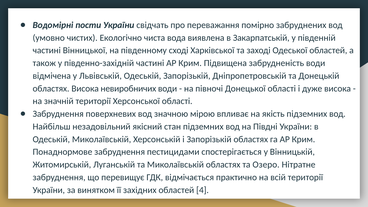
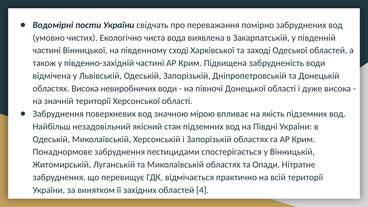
Озеро: Озеро -> Опади
